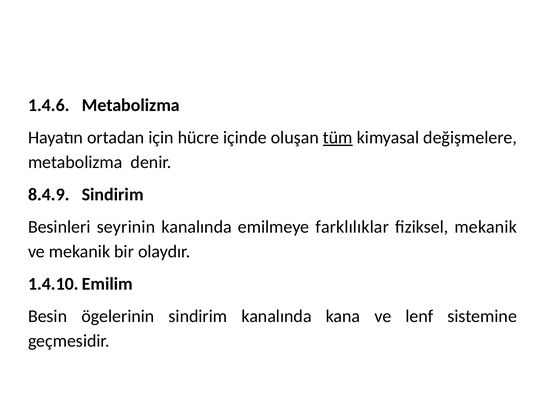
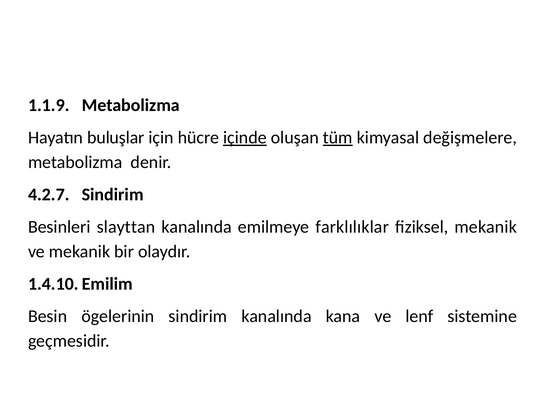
1.4.6: 1.4.6 -> 1.1.9
ortadan: ortadan -> buluşlar
içinde underline: none -> present
8.4.9: 8.4.9 -> 4.2.7
seyrinin: seyrinin -> slayttan
